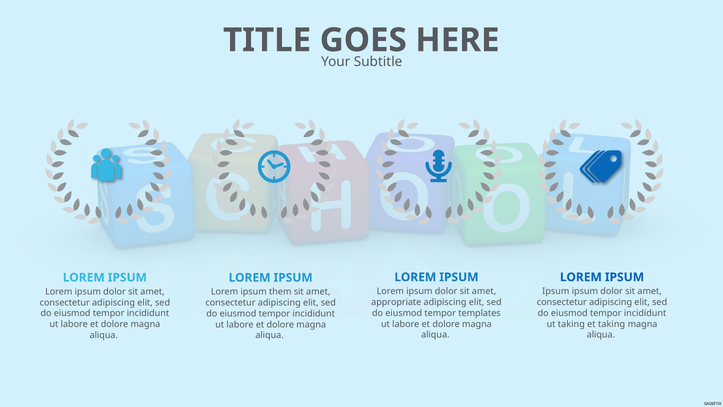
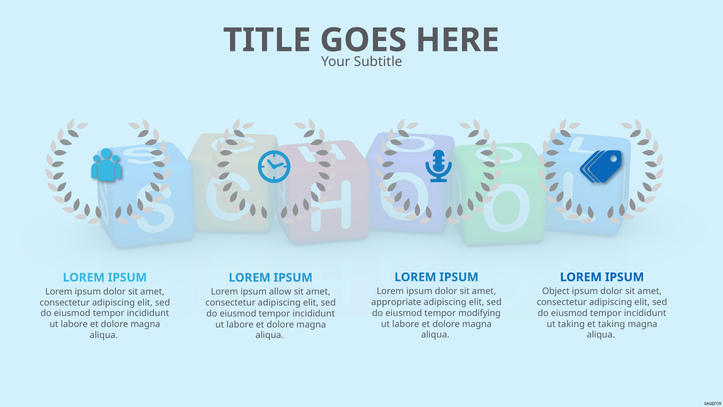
Ipsum at (556, 291): Ipsum -> Object
them: them -> allow
templates: templates -> modifying
